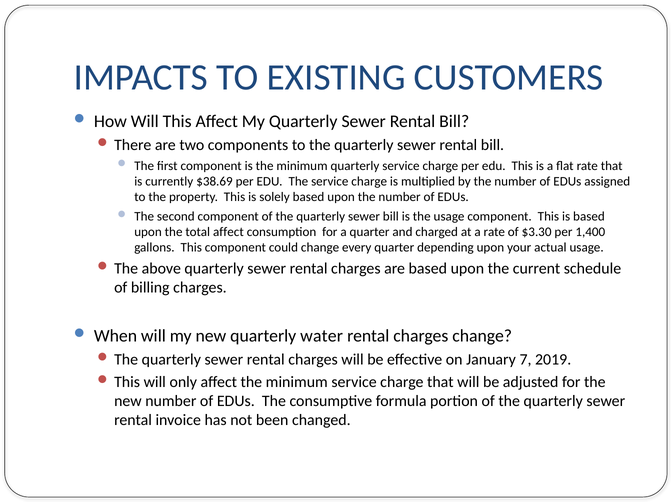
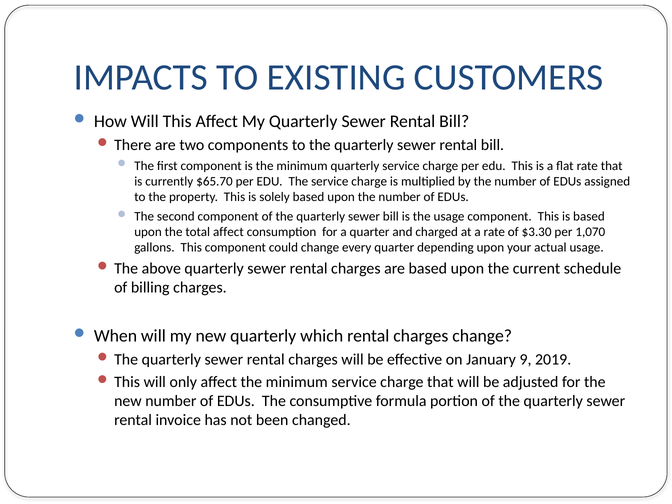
$38.69: $38.69 -> $65.70
1,400: 1,400 -> 1,070
water: water -> which
7: 7 -> 9
